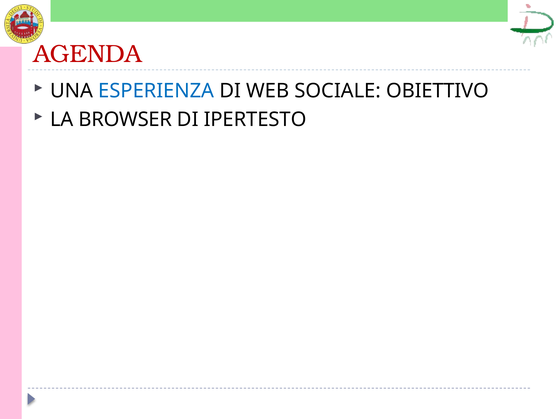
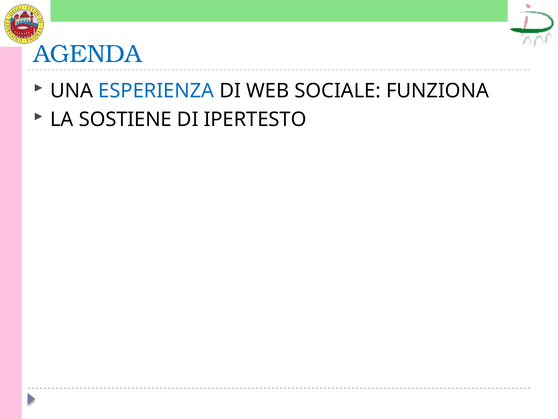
AGENDA colour: red -> blue
OBIETTIVO: OBIETTIVO -> FUNZIONA
BROWSER: BROWSER -> SOSTIENE
